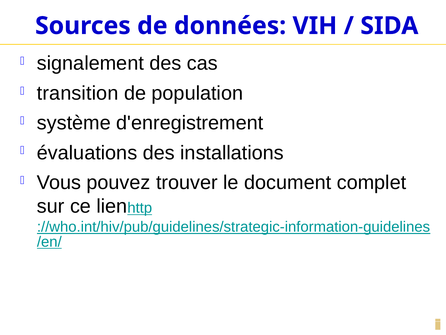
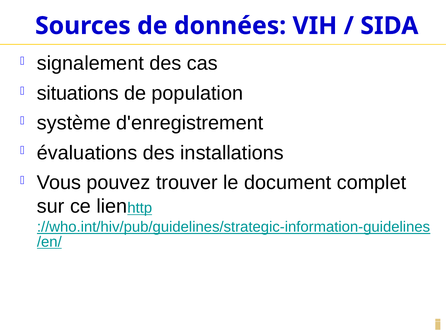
transition: transition -> situations
